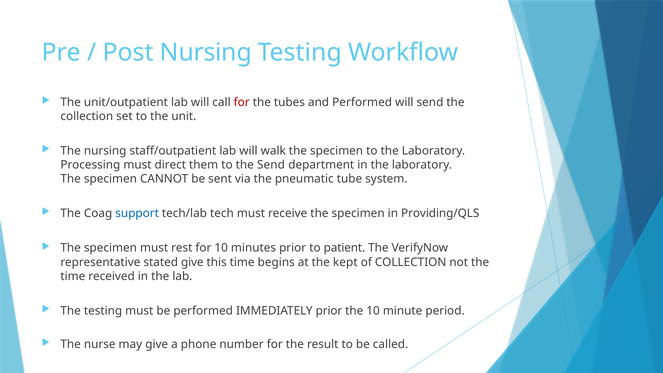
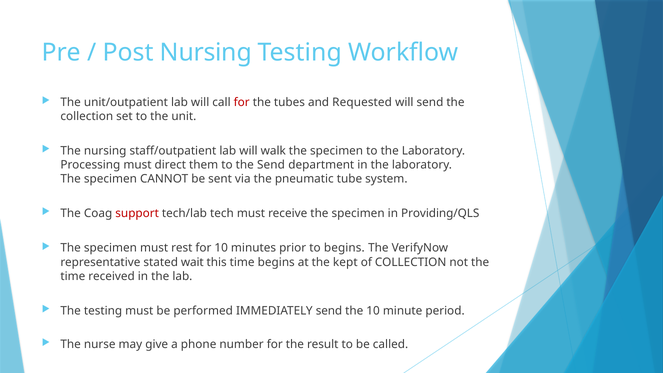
and Performed: Performed -> Requested
support colour: blue -> red
to patient: patient -> begins
stated give: give -> wait
IMMEDIATELY prior: prior -> send
